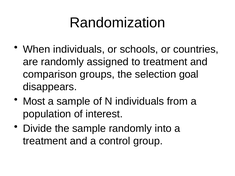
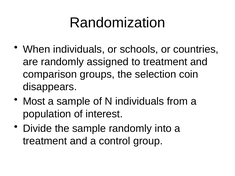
goal: goal -> coin
